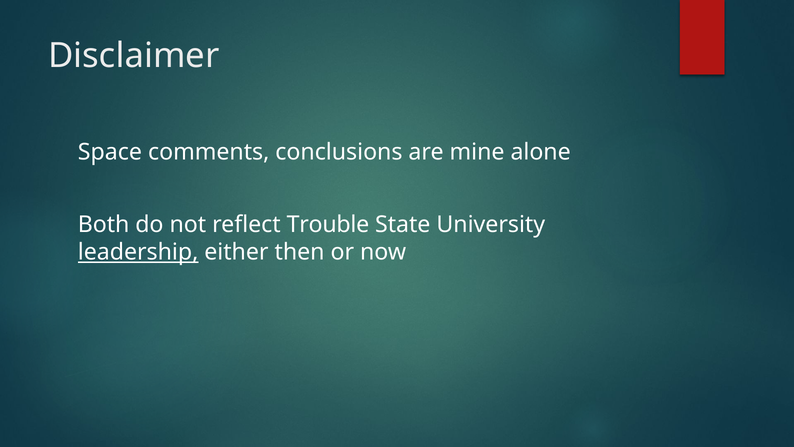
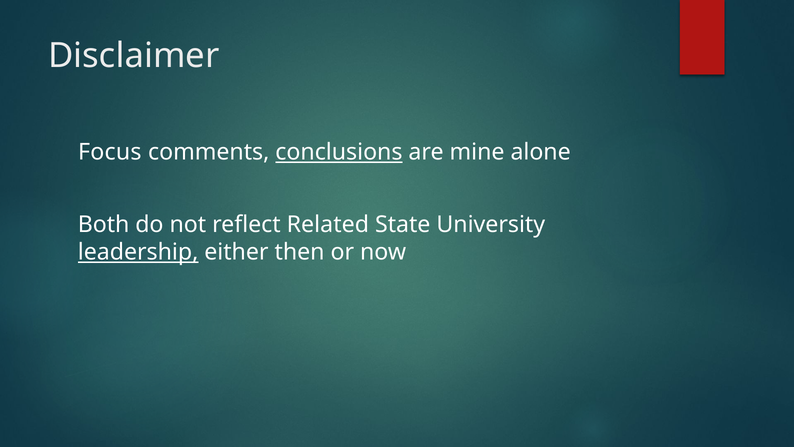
Space: Space -> Focus
conclusions underline: none -> present
Trouble: Trouble -> Related
